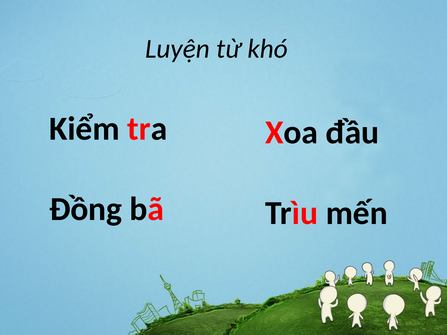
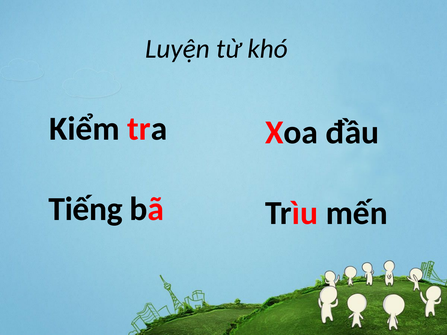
Đồng: Đồng -> Tiếng
